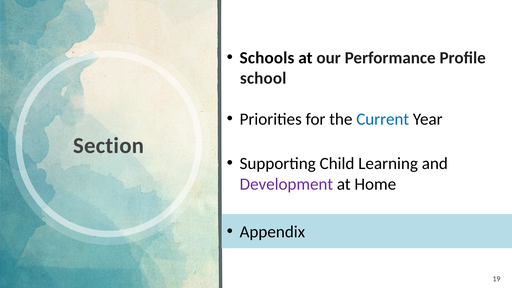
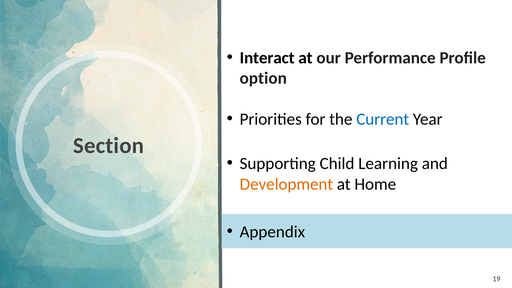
Schools: Schools -> Interact
school: school -> option
Development colour: purple -> orange
